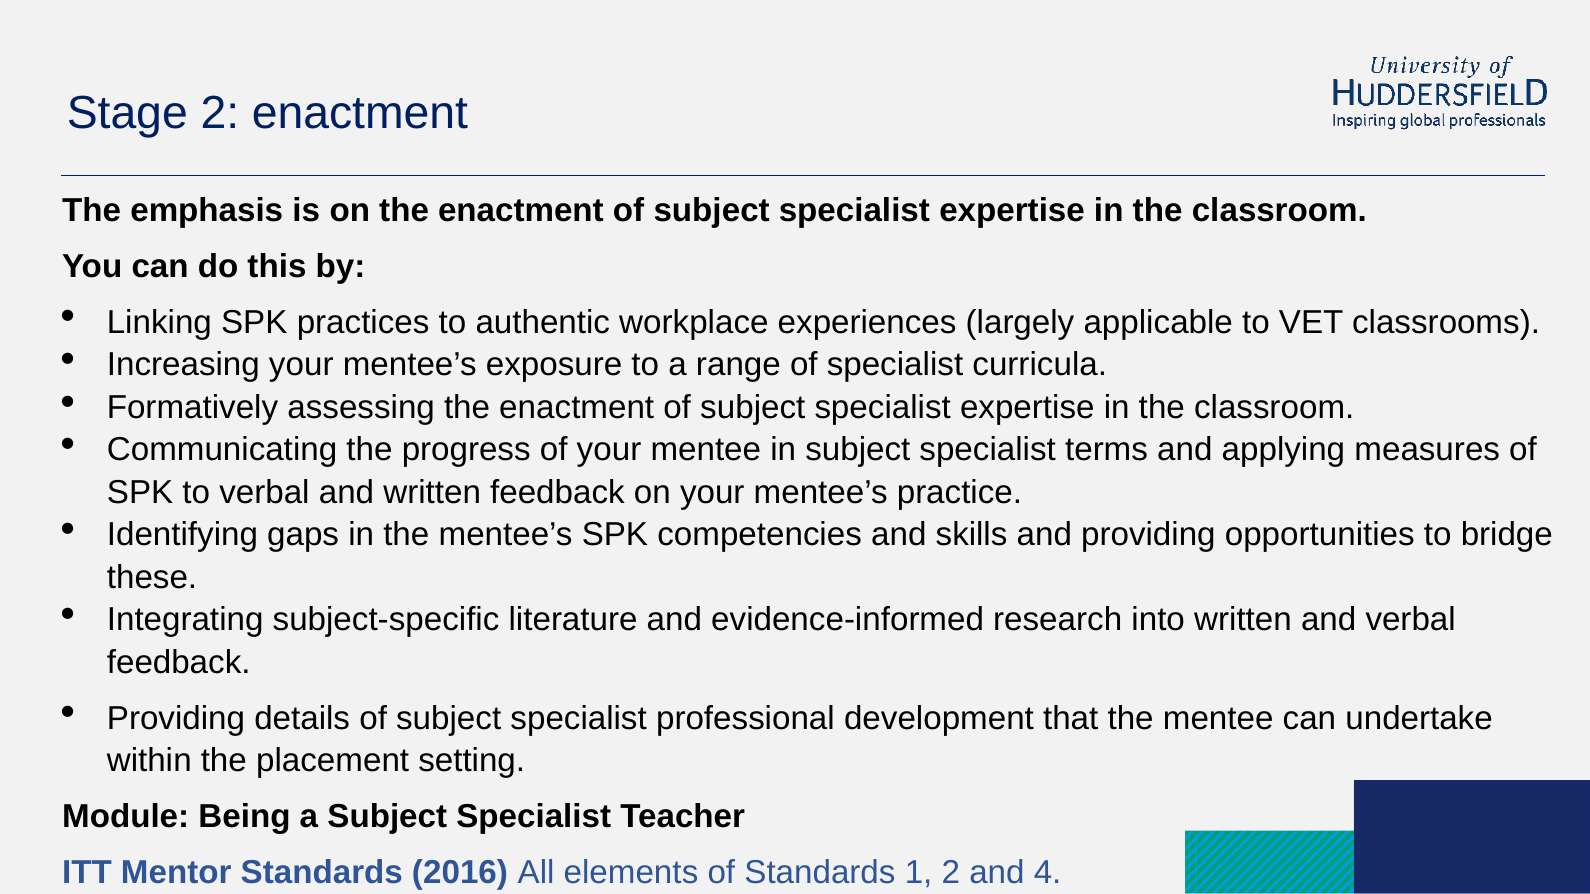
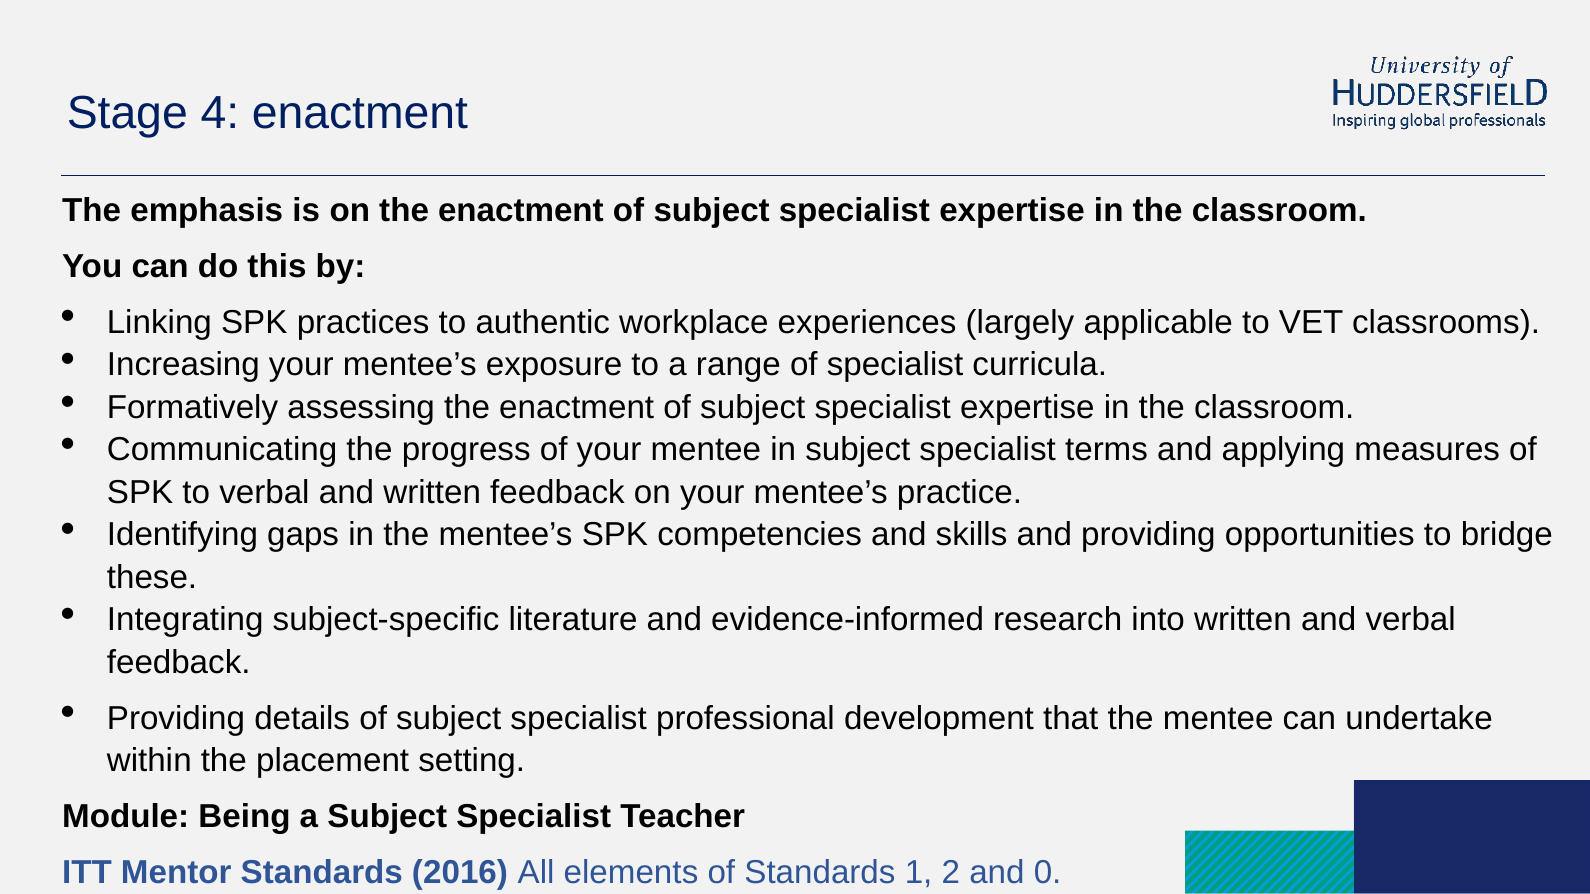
Stage 2: 2 -> 4
4: 4 -> 0
